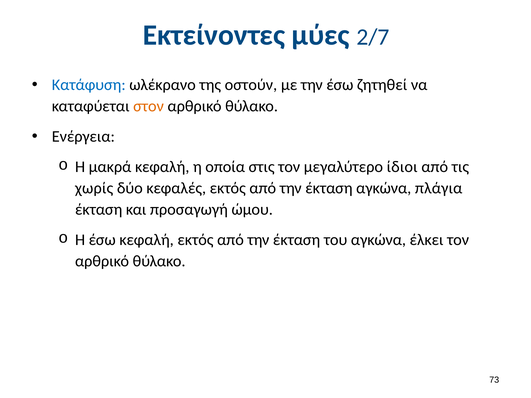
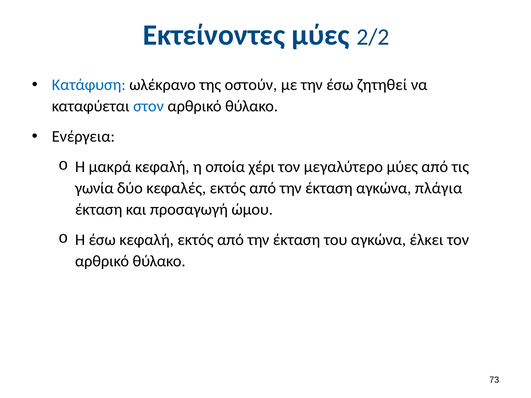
2/7: 2/7 -> 2/2
στον colour: orange -> blue
στις: στις -> χέρι
μεγαλύτερο ίδιοι: ίδιοι -> μύες
χωρίς: χωρίς -> γωνία
